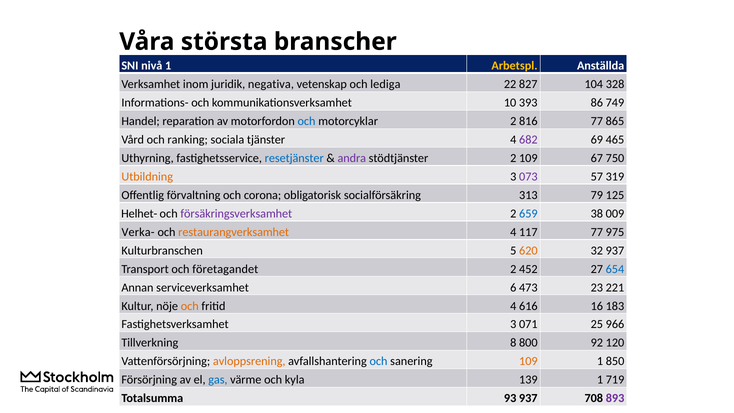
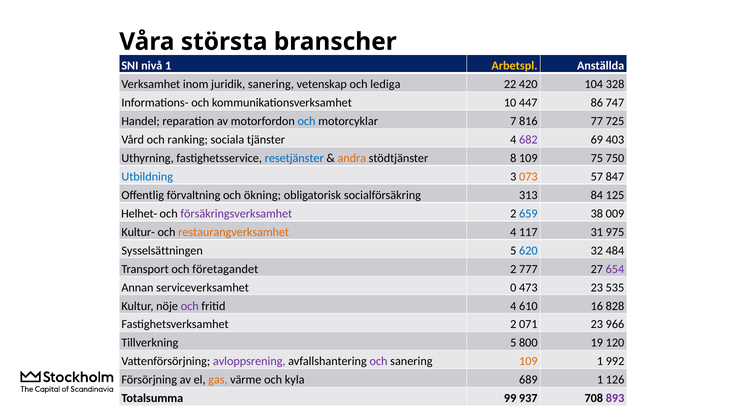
juridik negativa: negativa -> sanering
827: 827 -> 420
393: 393 -> 447
749: 749 -> 747
motorcyklar 2: 2 -> 7
865: 865 -> 725
465: 465 -> 403
andra colour: purple -> orange
stödtjänster 2: 2 -> 8
67: 67 -> 75
Utbildning colour: orange -> blue
073 colour: purple -> orange
319: 319 -> 847
corona: corona -> ökning
79: 79 -> 84
Verka-: Verka- -> Kultur-
117 77: 77 -> 31
Kulturbranschen: Kulturbranschen -> Sysselsättningen
620 colour: orange -> blue
32 937: 937 -> 484
452: 452 -> 777
654 colour: blue -> purple
6: 6 -> 0
221: 221 -> 535
och at (190, 306) colour: orange -> purple
616: 616 -> 610
183: 183 -> 828
Fastighetsverksamhet 3: 3 -> 2
071 25: 25 -> 23
Tillverkning 8: 8 -> 5
92: 92 -> 19
avloppsrening colour: orange -> purple
och at (379, 361) colour: blue -> purple
850: 850 -> 992
gas colour: blue -> orange
139: 139 -> 689
719: 719 -> 126
93: 93 -> 99
